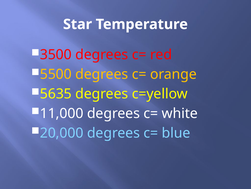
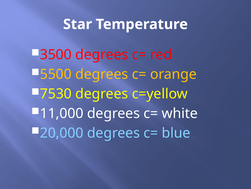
5635: 5635 -> 7530
